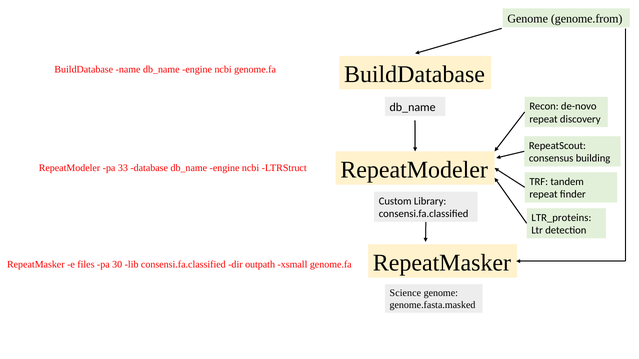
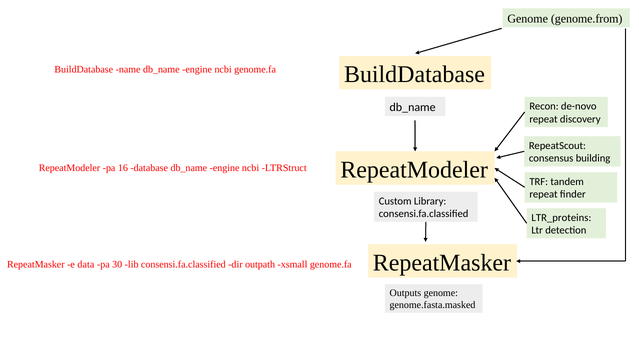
33: 33 -> 16
files: files -> data
Science: Science -> Outputs
